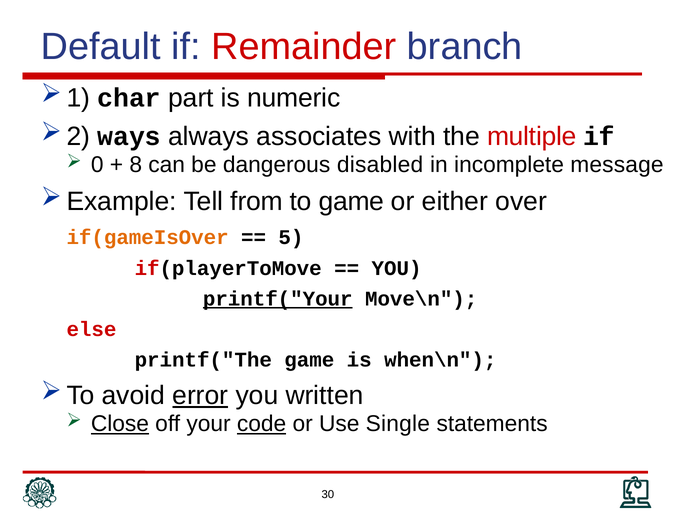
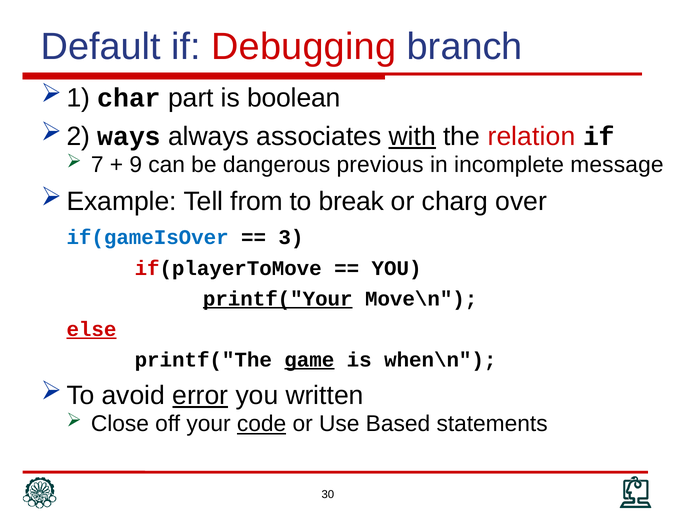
Remainder: Remainder -> Debugging
numeric: numeric -> boolean
with underline: none -> present
multiple: multiple -> relation
0: 0 -> 7
8: 8 -> 9
disabled: disabled -> previous
to game: game -> break
either: either -> charg
if(gameIsOver colour: orange -> blue
5: 5 -> 3
else underline: none -> present
game at (309, 359) underline: none -> present
Close underline: present -> none
Single: Single -> Based
